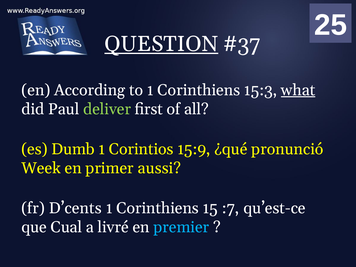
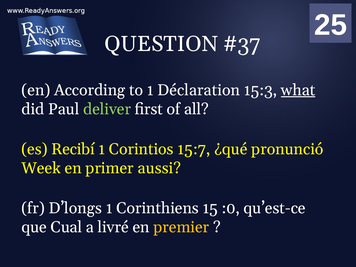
QUESTION underline: present -> none
to 1 Corinthiens: Corinthiens -> Déclaration
Dumb: Dumb -> Recibí
15:9: 15:9 -> 15:7
D’cents: D’cents -> D’longs
:7: :7 -> :0
premier colour: light blue -> yellow
